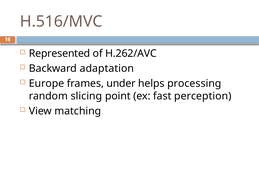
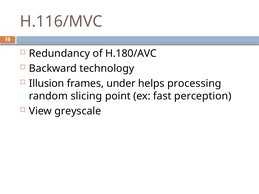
H.516/MVC: H.516/MVC -> H.116/MVC
Represented: Represented -> Redundancy
H.262/AVC: H.262/AVC -> H.180/AVC
adaptation: adaptation -> technology
Europe: Europe -> Illusion
matching: matching -> greyscale
